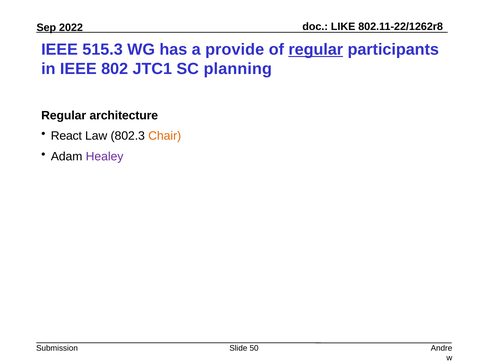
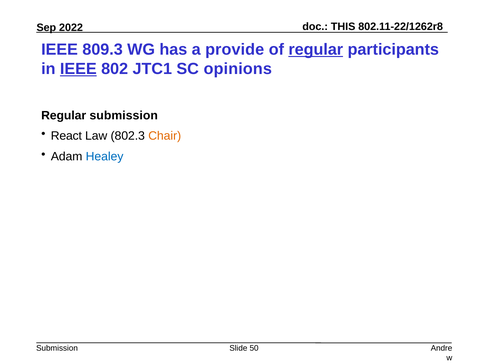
LIKE: LIKE -> THIS
515.3: 515.3 -> 809.3
IEEE at (78, 69) underline: none -> present
planning: planning -> opinions
Regular architecture: architecture -> submission
Healey colour: purple -> blue
